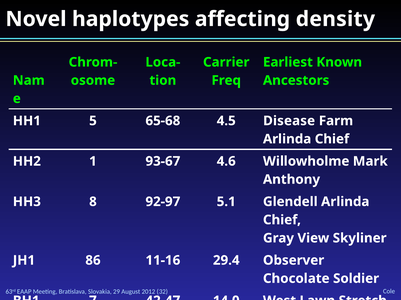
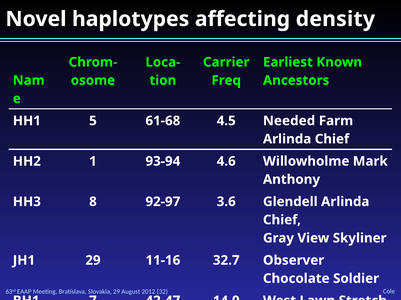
65-68: 65-68 -> 61-68
Disease: Disease -> Needed
93-67: 93-67 -> 93-94
5.1: 5.1 -> 3.6
JH1 86: 86 -> 29
29.4: 29.4 -> 32.7
